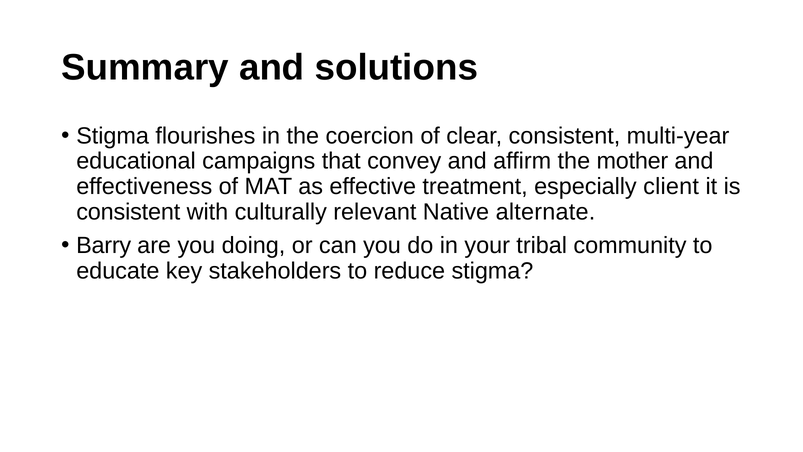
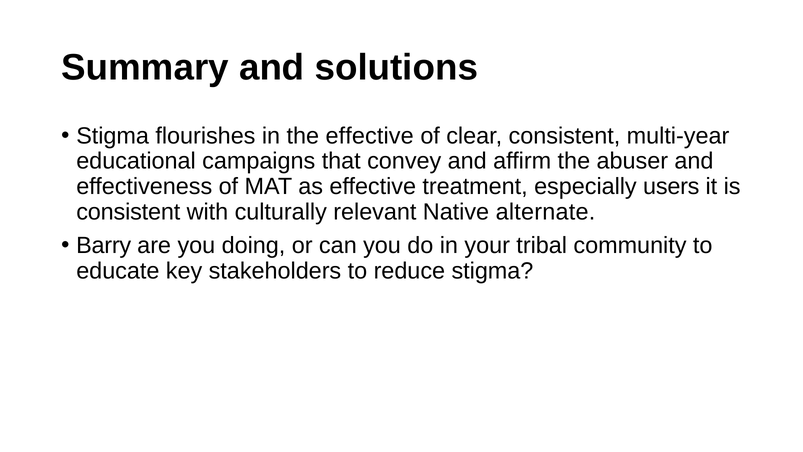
the coercion: coercion -> effective
mother: mother -> abuser
client: client -> users
